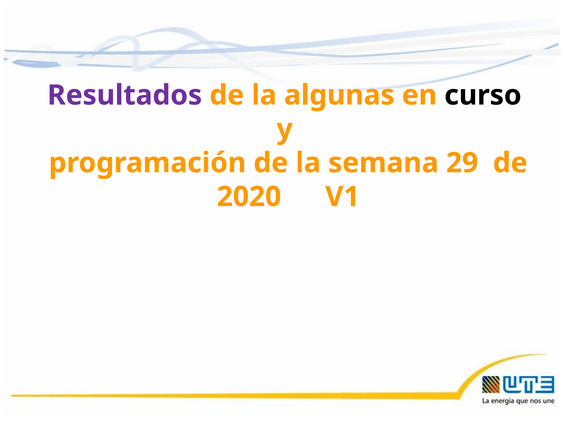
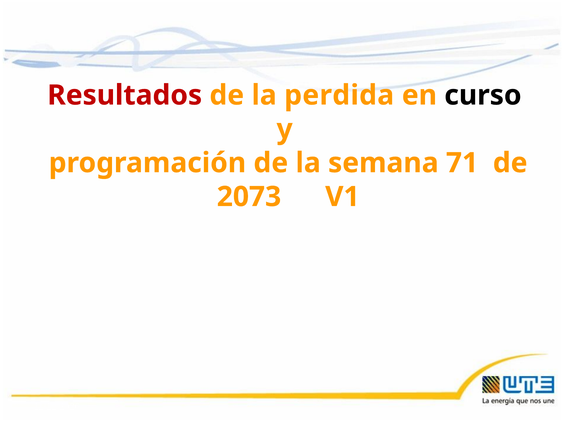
Resultados colour: purple -> red
algunas: algunas -> perdida
29: 29 -> 71
2020: 2020 -> 2073
